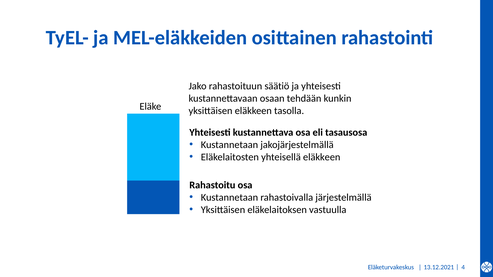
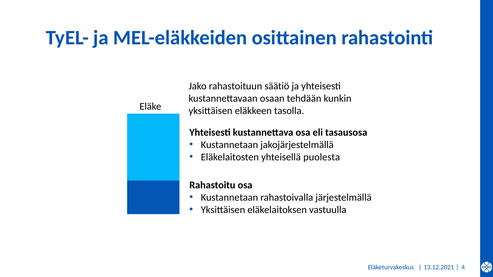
yhteisellä eläkkeen: eläkkeen -> puolesta
